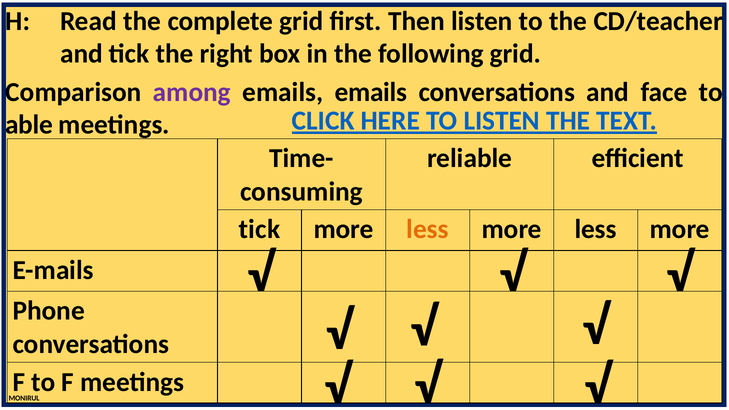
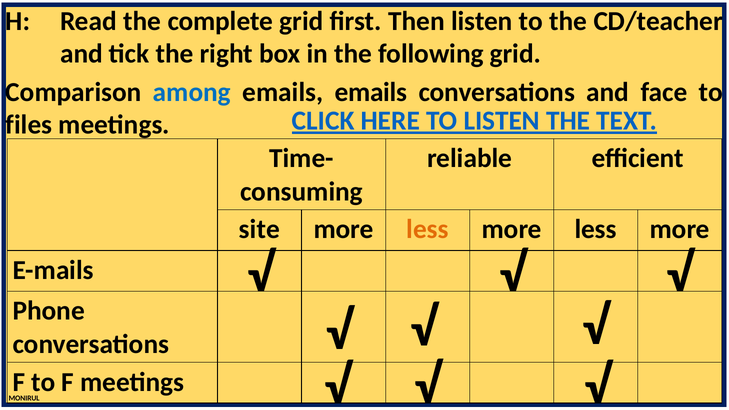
among colour: purple -> blue
able: able -> files
tick at (259, 230): tick -> site
